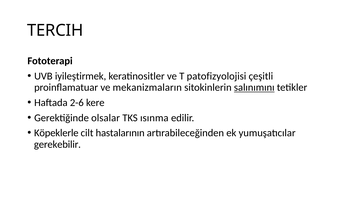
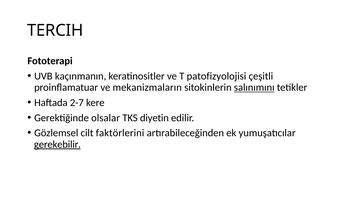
iyileştirmek: iyileştirmek -> kaçınmanın
2-6: 2-6 -> 2-7
ısınma: ısınma -> diyetin
Köpeklerle: Köpeklerle -> Gözlemsel
hastalarının: hastalarının -> faktörlerini
gerekebilir underline: none -> present
